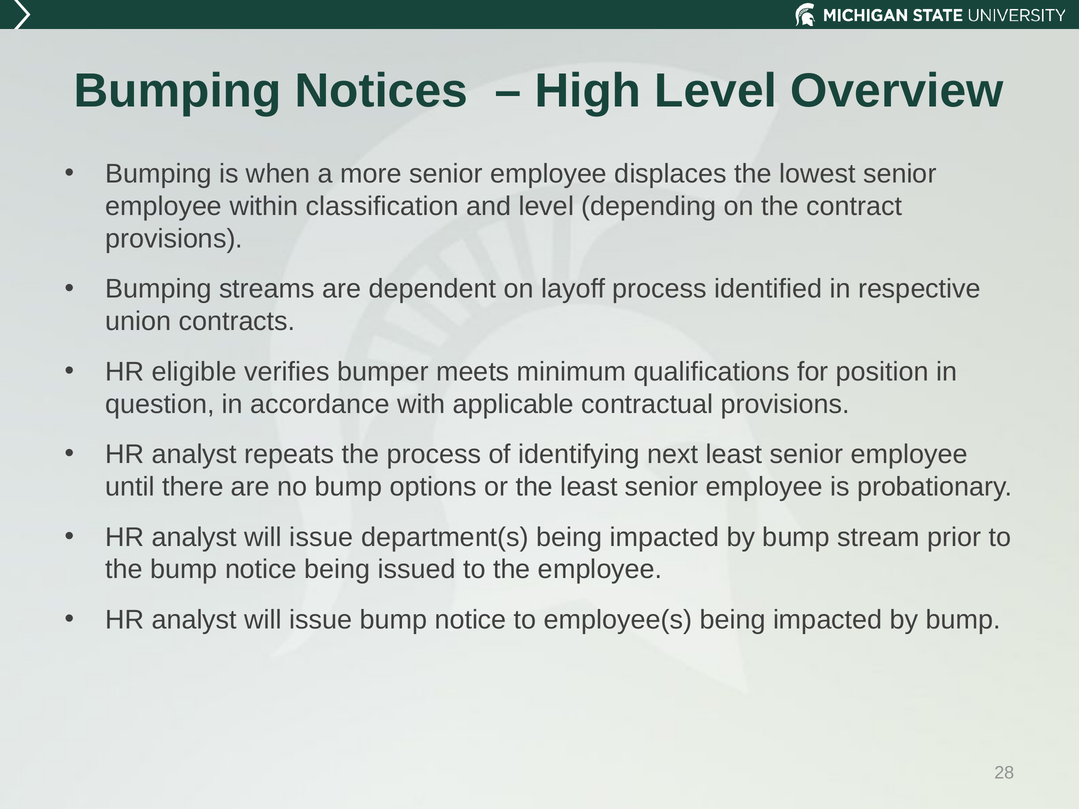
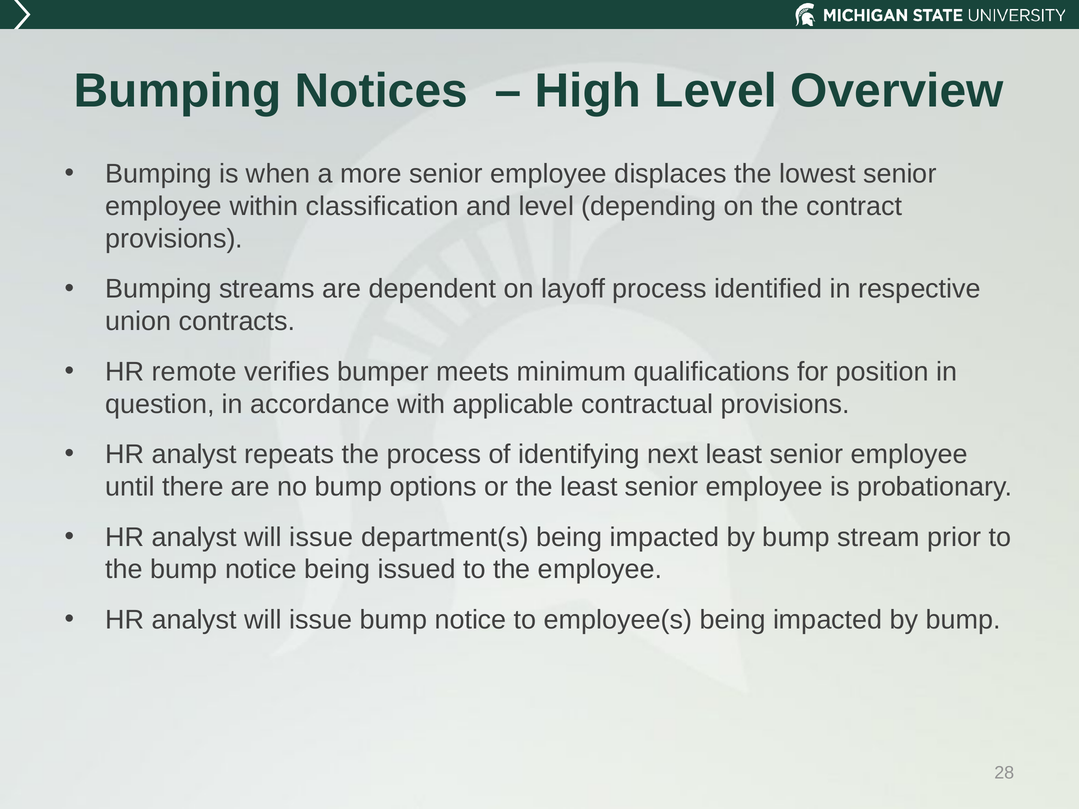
eligible: eligible -> remote
